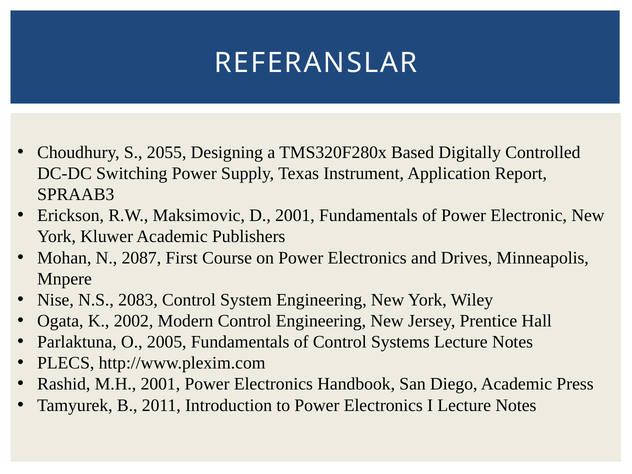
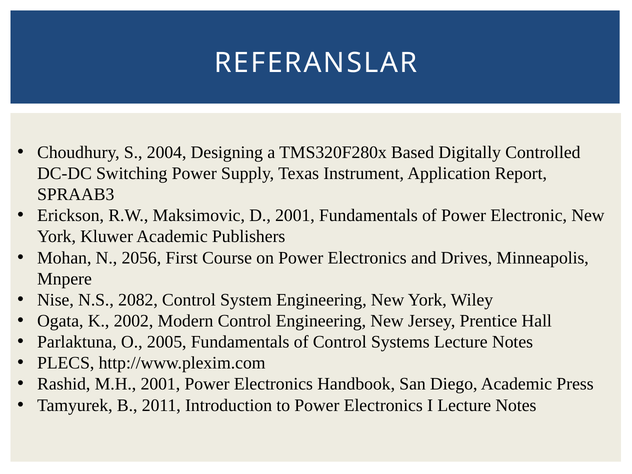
2055: 2055 -> 2004
2087: 2087 -> 2056
2083: 2083 -> 2082
